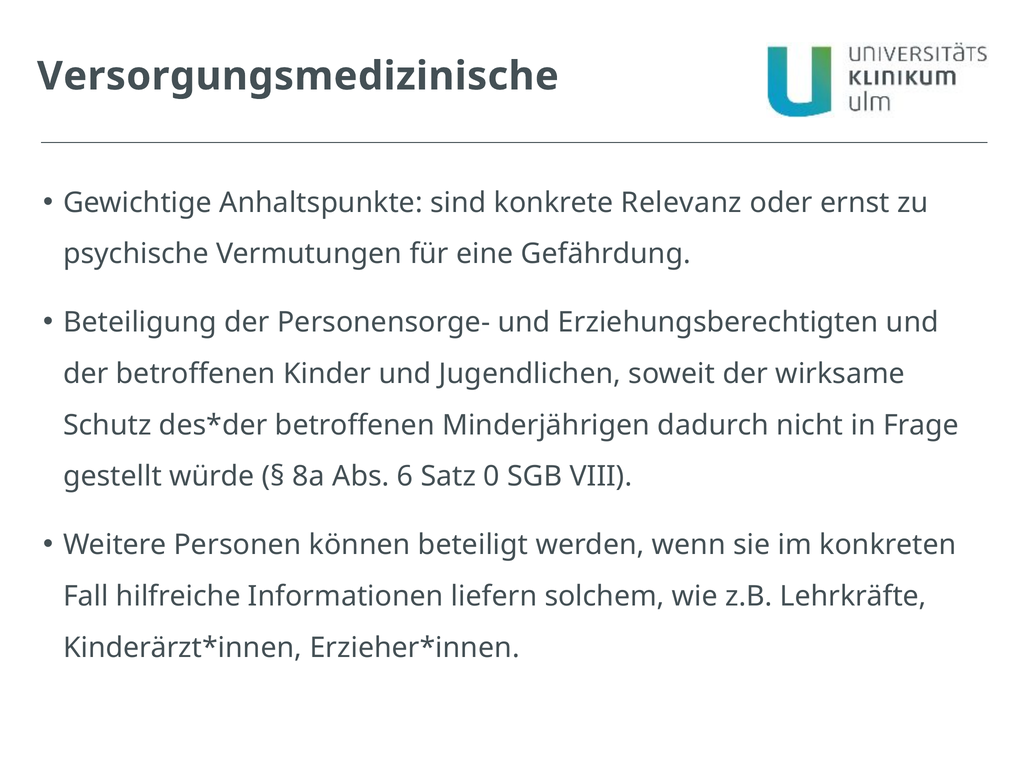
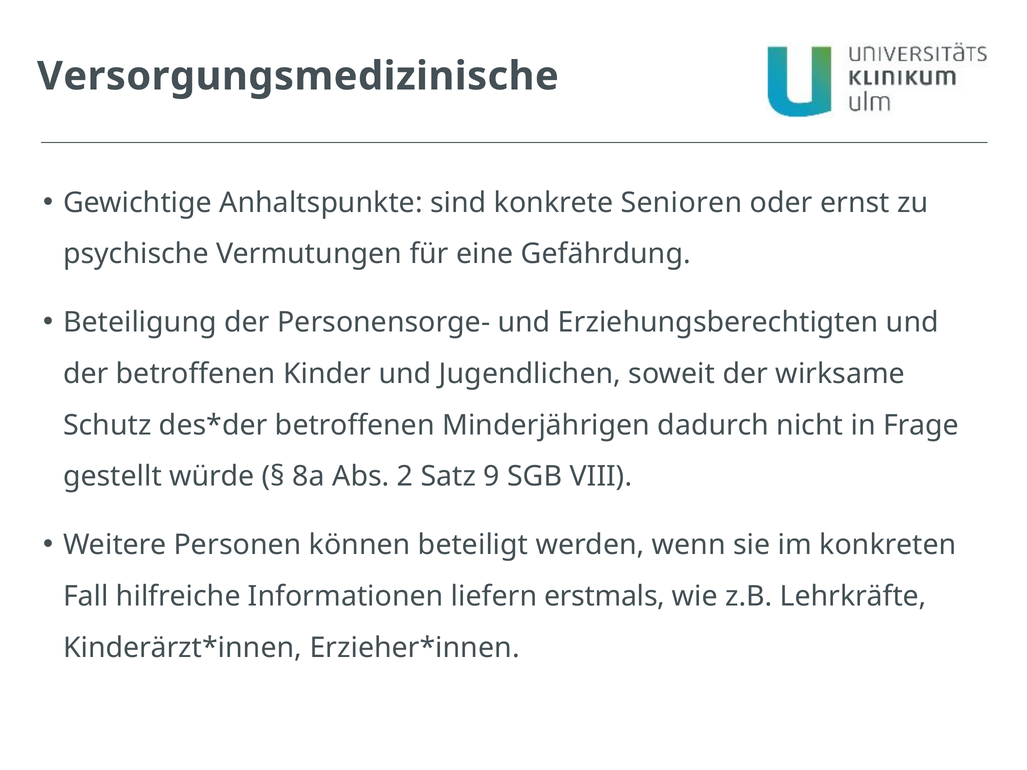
Relevanz: Relevanz -> Senioren
6: 6 -> 2
0: 0 -> 9
solchem: solchem -> erstmals
